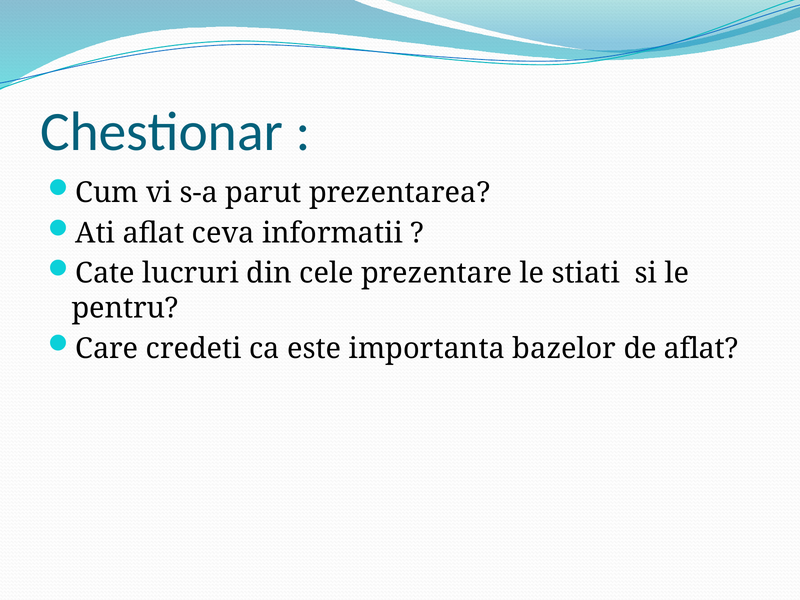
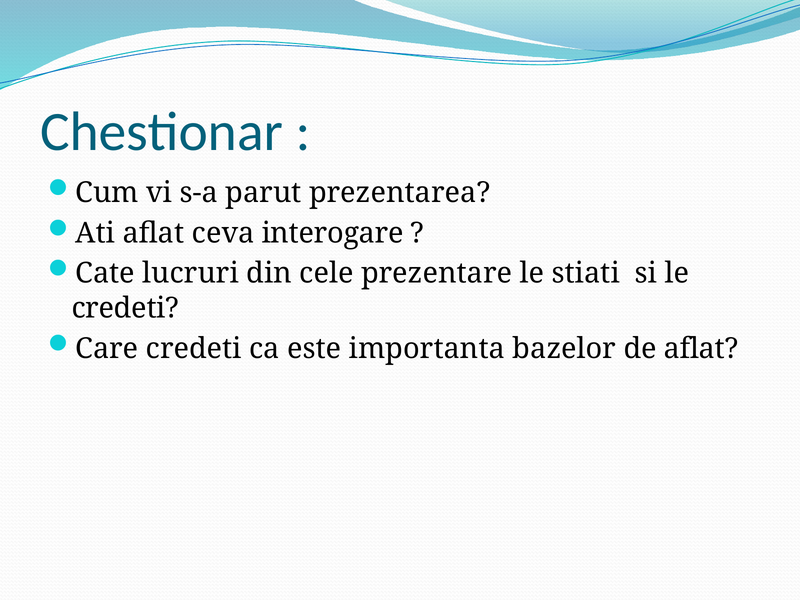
informatii: informatii -> interogare
pentru at (125, 308): pentru -> credeti
